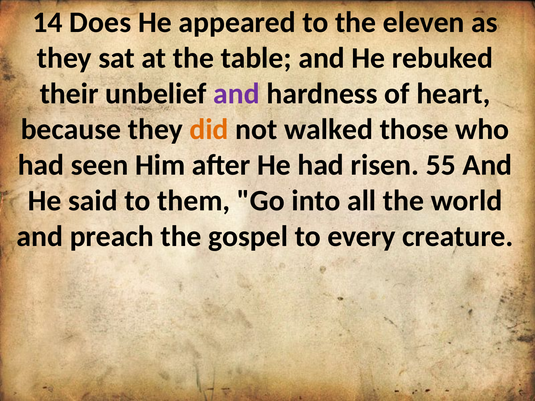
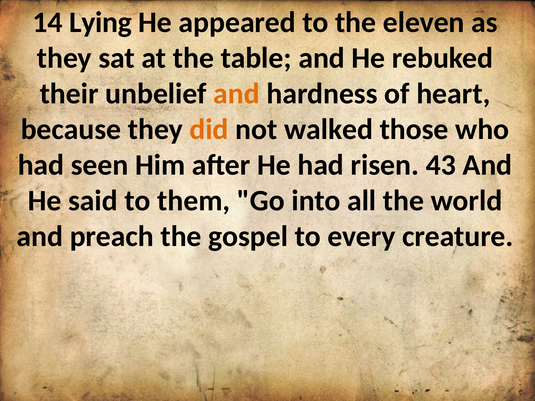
Does: Does -> Lying
and at (237, 94) colour: purple -> orange
55: 55 -> 43
